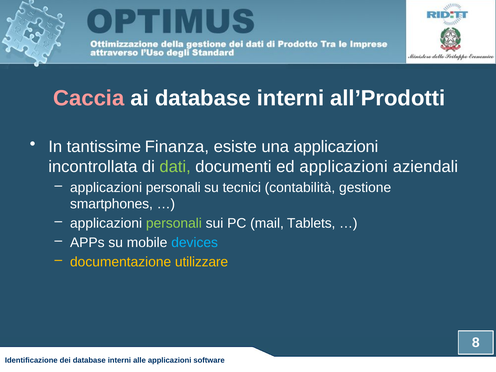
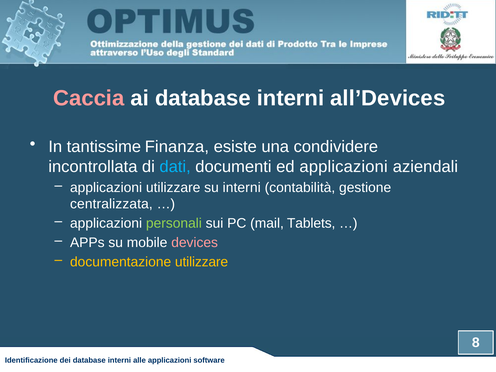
all’Prodotti: all’Prodotti -> all’Devices
una applicazioni: applicazioni -> condividere
dati colour: light green -> light blue
personali at (173, 187): personali -> utilizzare
su tecnici: tecnici -> interni
smartphones: smartphones -> centralizzata
devices colour: light blue -> pink
